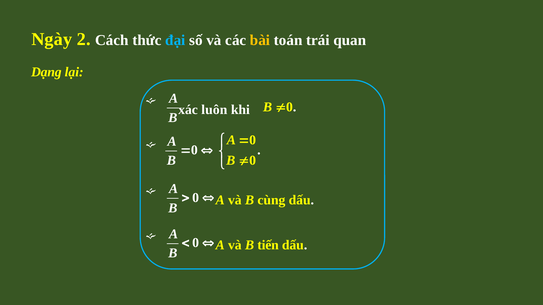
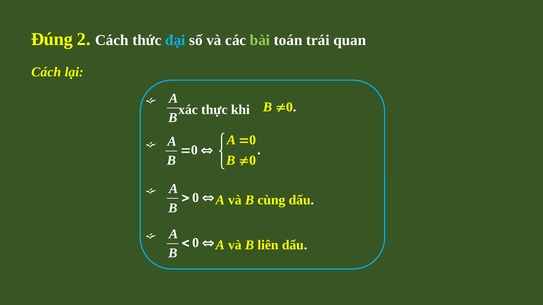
Ngày: Ngày -> Đúng
bài colour: yellow -> light green
Dạng at (46, 72): Dạng -> Cách
luôn: luôn -> thực
tiến: tiến -> liên
